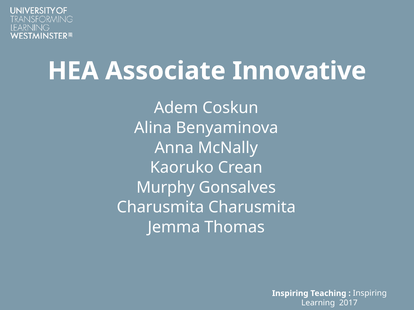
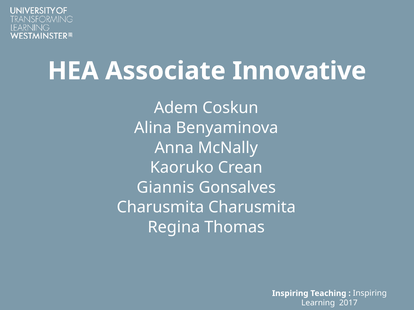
Murphy: Murphy -> Giannis
Jemma: Jemma -> Regina
